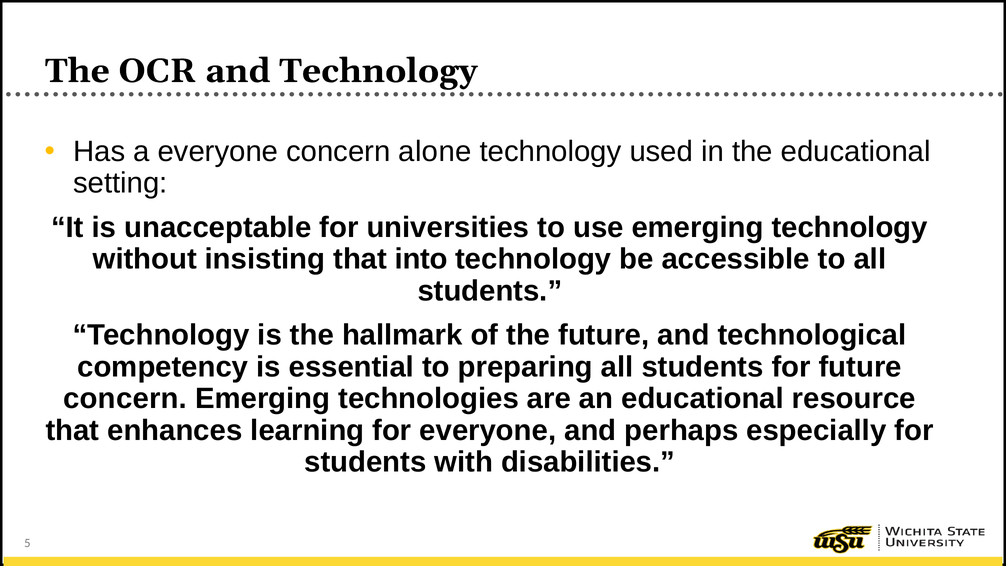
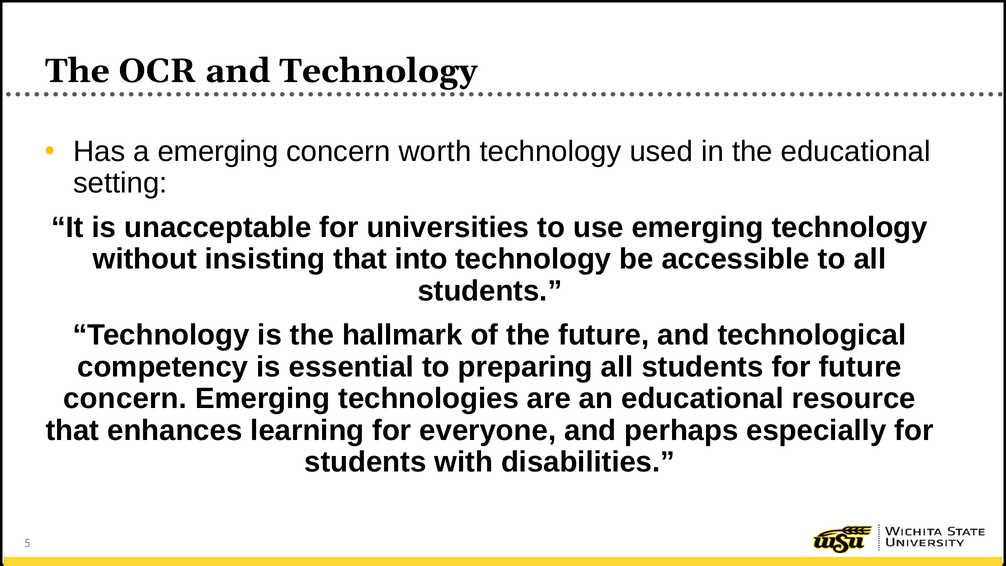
a everyone: everyone -> emerging
alone: alone -> worth
